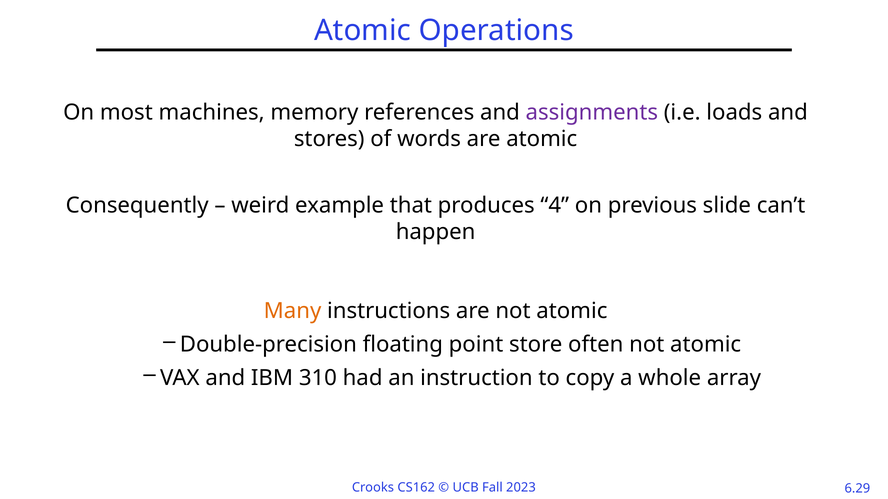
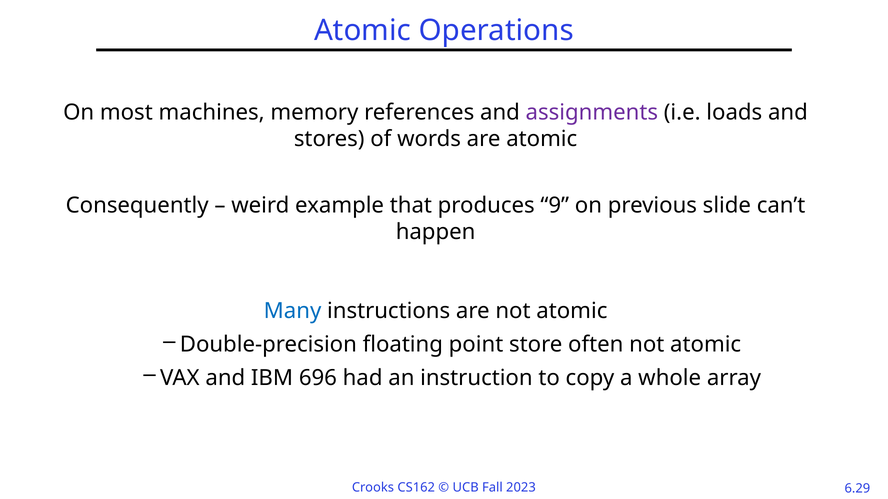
4: 4 -> 9
Many colour: orange -> blue
310: 310 -> 696
